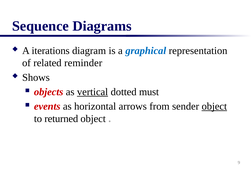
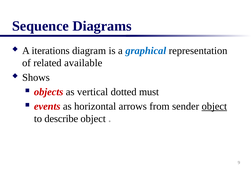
reminder: reminder -> available
vertical underline: present -> none
returned: returned -> describe
